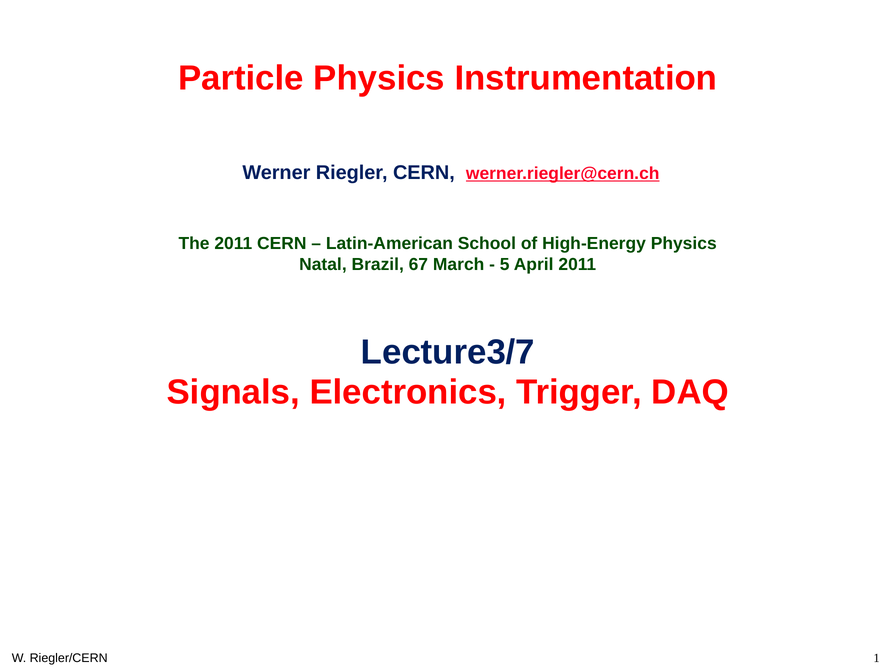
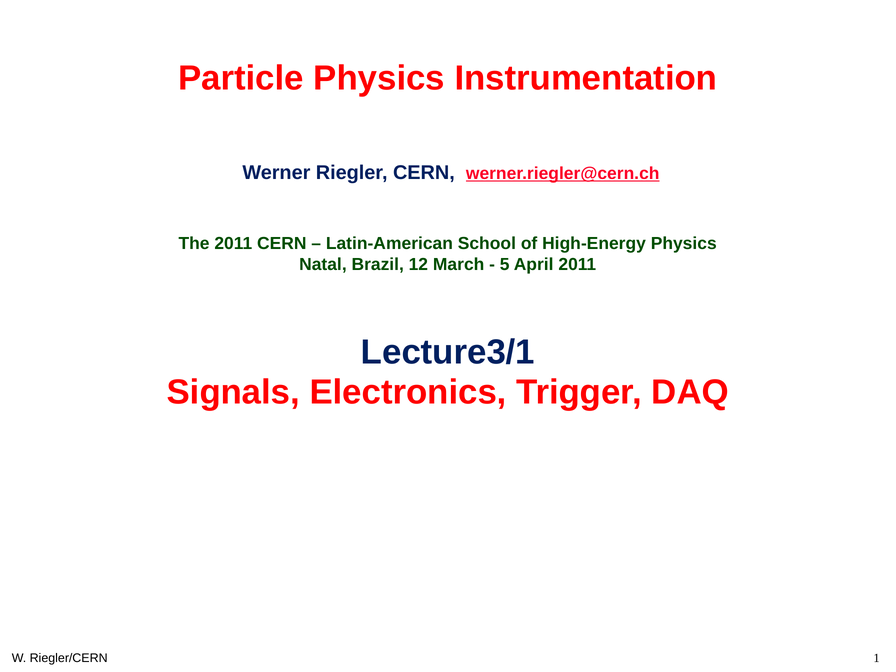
67: 67 -> 12
Lecture3/7: Lecture3/7 -> Lecture3/1
